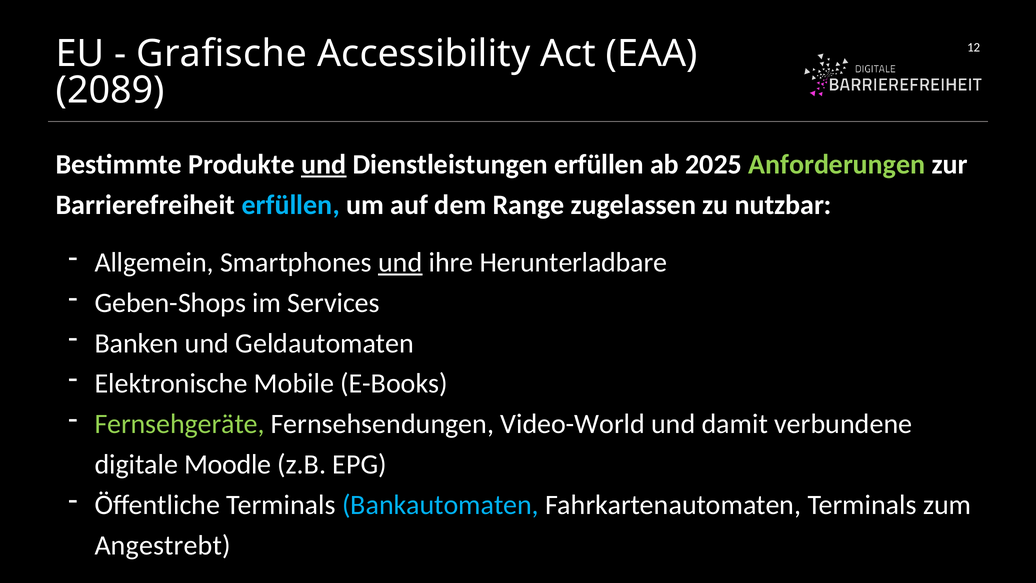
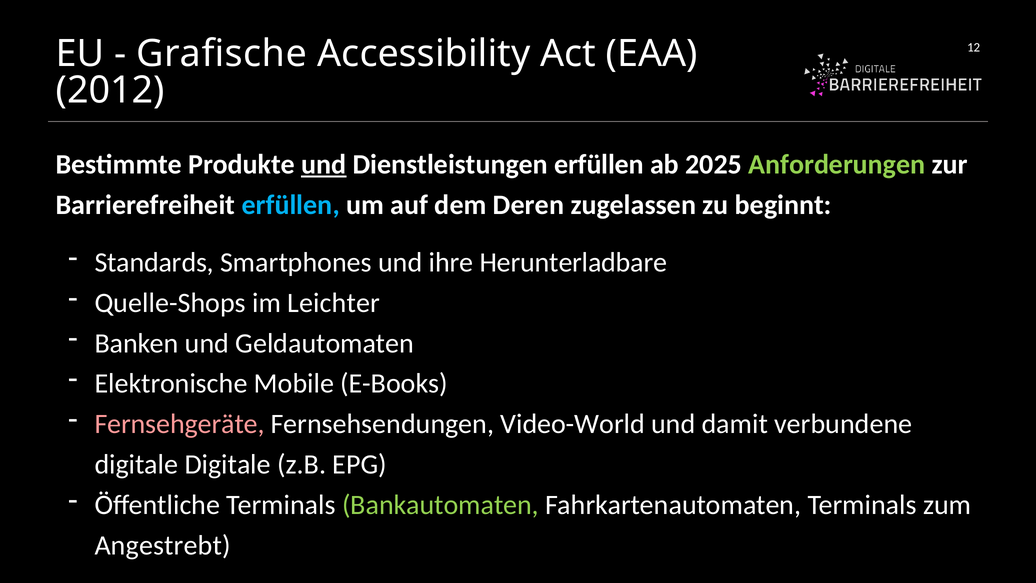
2089: 2089 -> 2012
Range: Range -> Deren
nutzbar: nutzbar -> beginnt
Allgemein: Allgemein -> Standards
und at (400, 262) underline: present -> none
Geben-Shops: Geben-Shops -> Quelle-Shops
Services: Services -> Leichter
Fernsehgeräte colour: light green -> pink
digitale Moodle: Moodle -> Digitale
Bankautomaten colour: light blue -> light green
